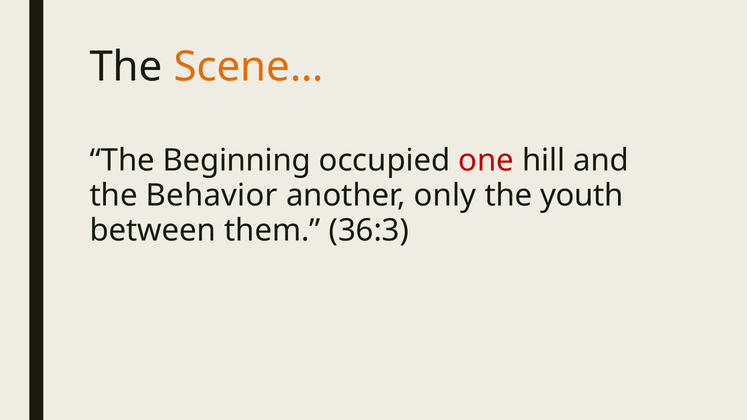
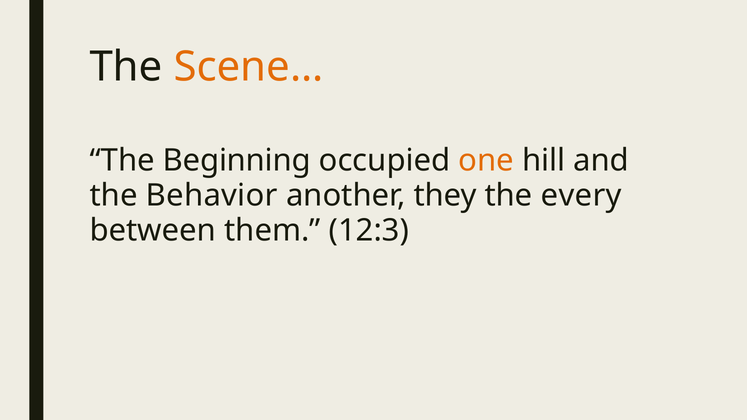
one colour: red -> orange
only: only -> they
youth: youth -> every
36:3: 36:3 -> 12:3
